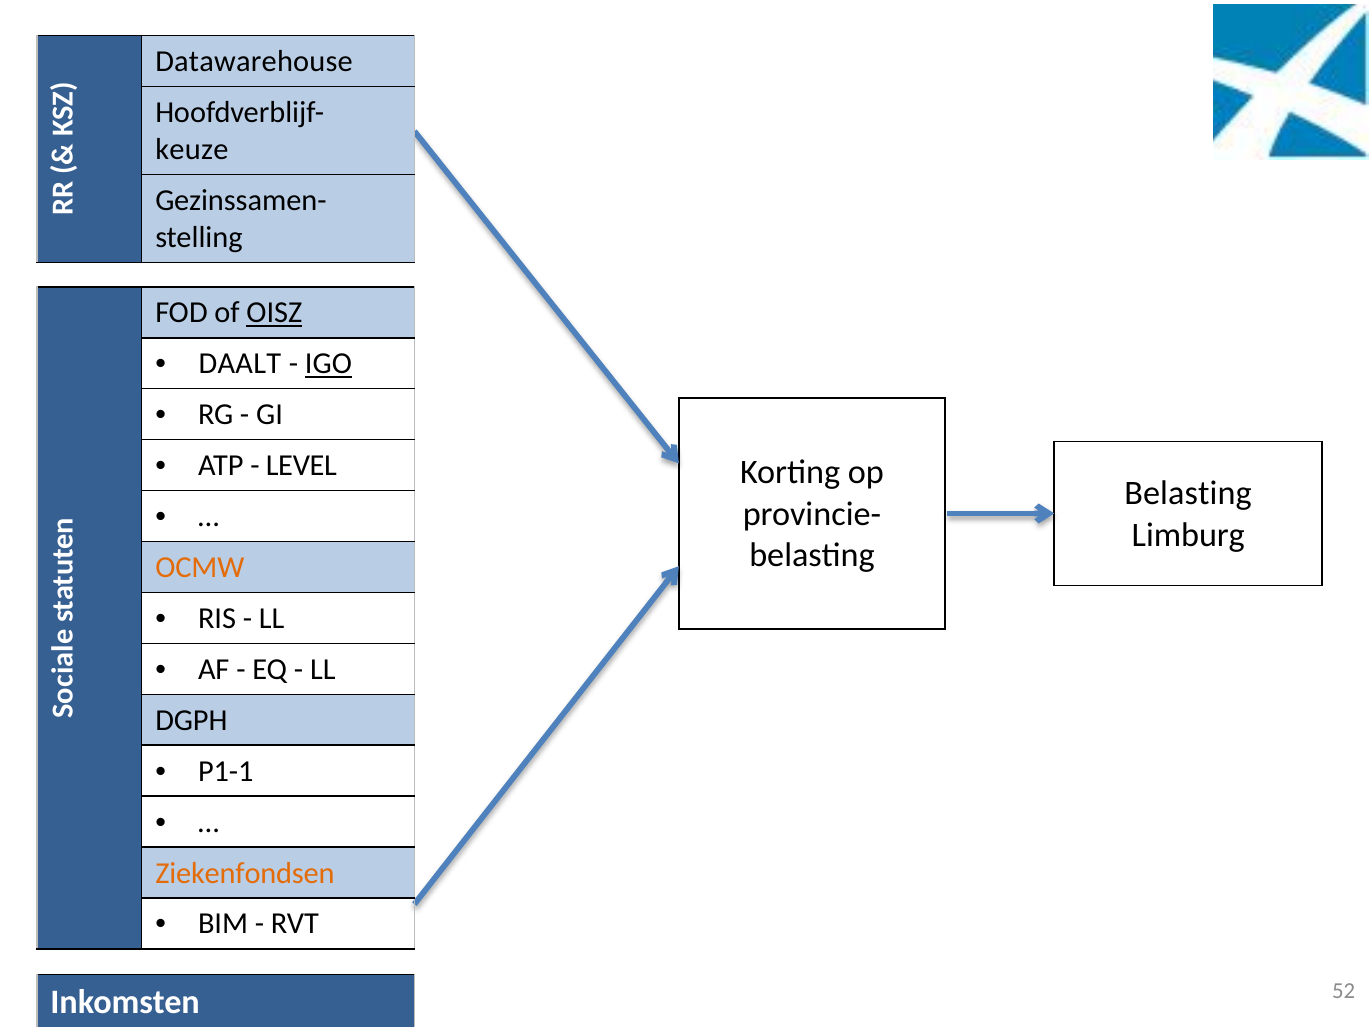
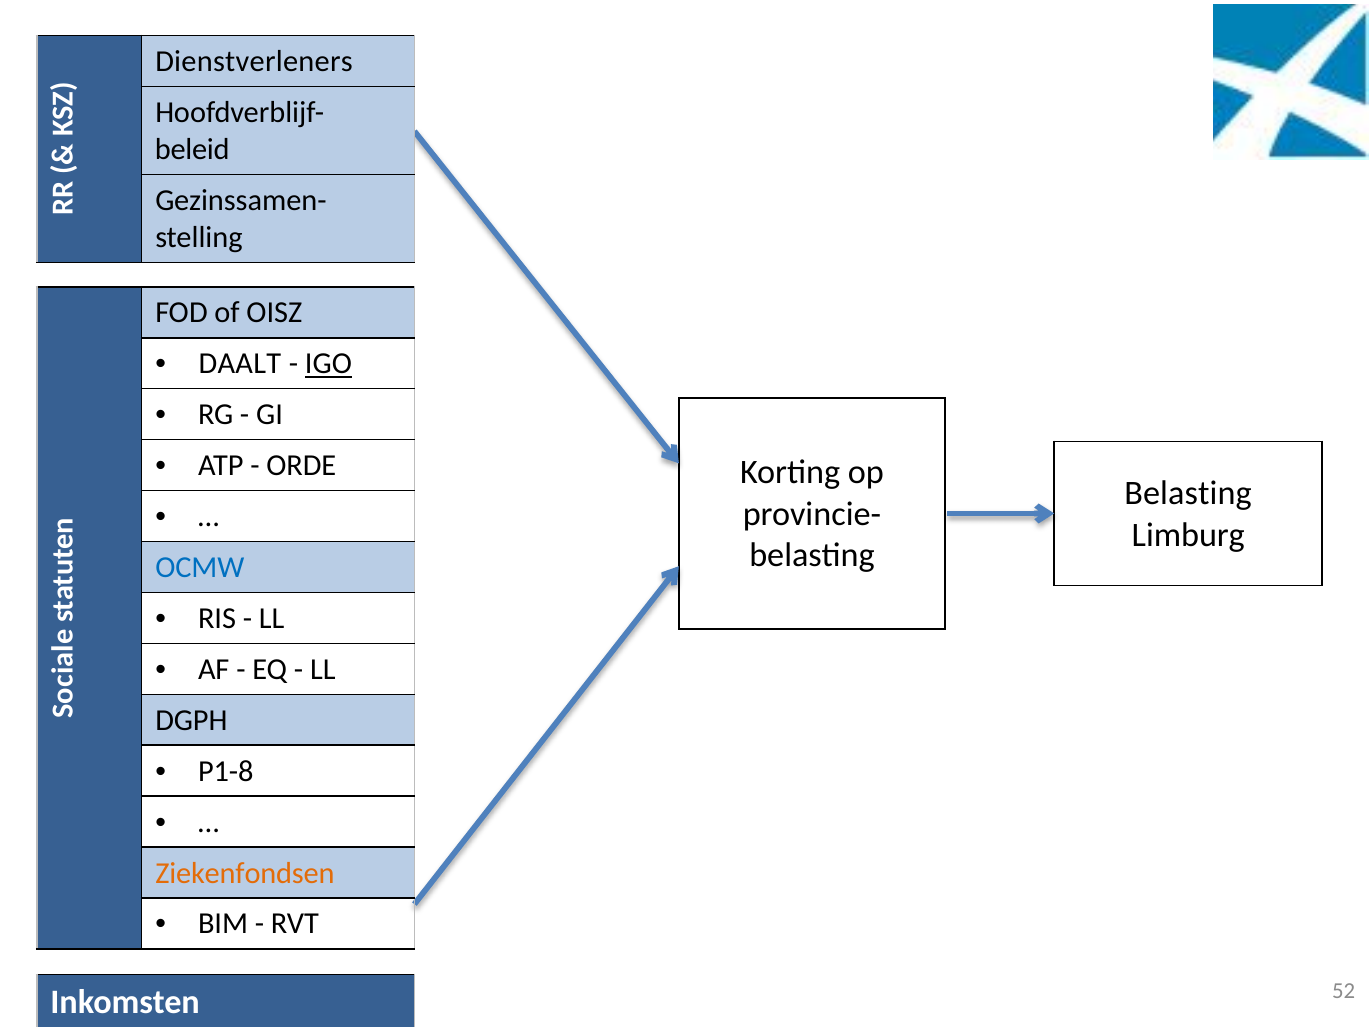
Datawarehouse: Datawarehouse -> Dienstverleners
keuze: keuze -> beleid
OISZ underline: present -> none
LEVEL: LEVEL -> ORDE
OCMW colour: orange -> blue
P1-1: P1-1 -> P1-8
